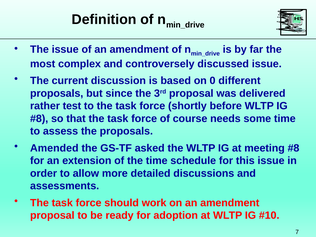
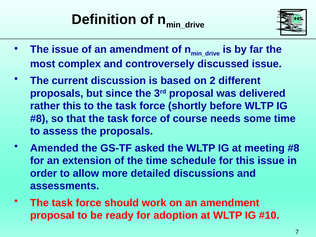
0: 0 -> 2
rather test: test -> this
